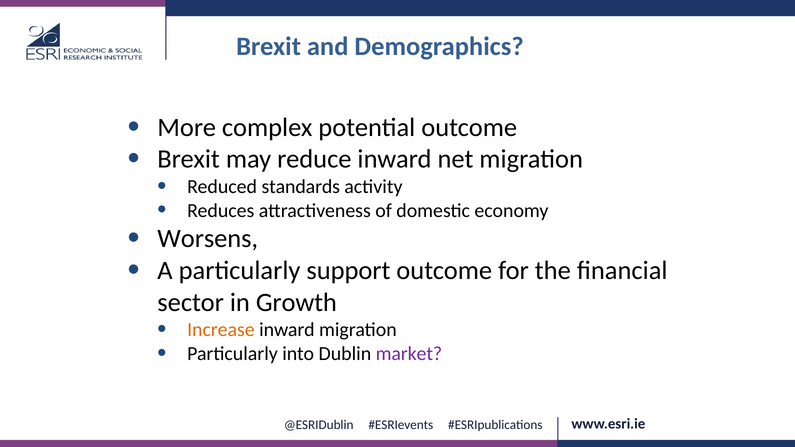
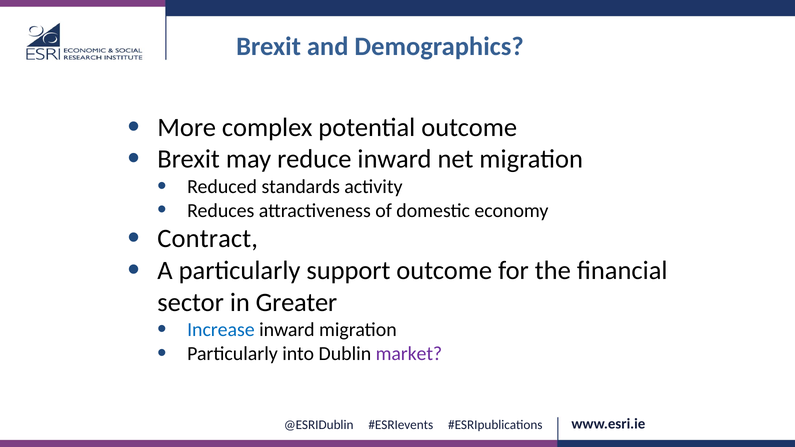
Worsens: Worsens -> Contract
Growth: Growth -> Greater
Increase colour: orange -> blue
